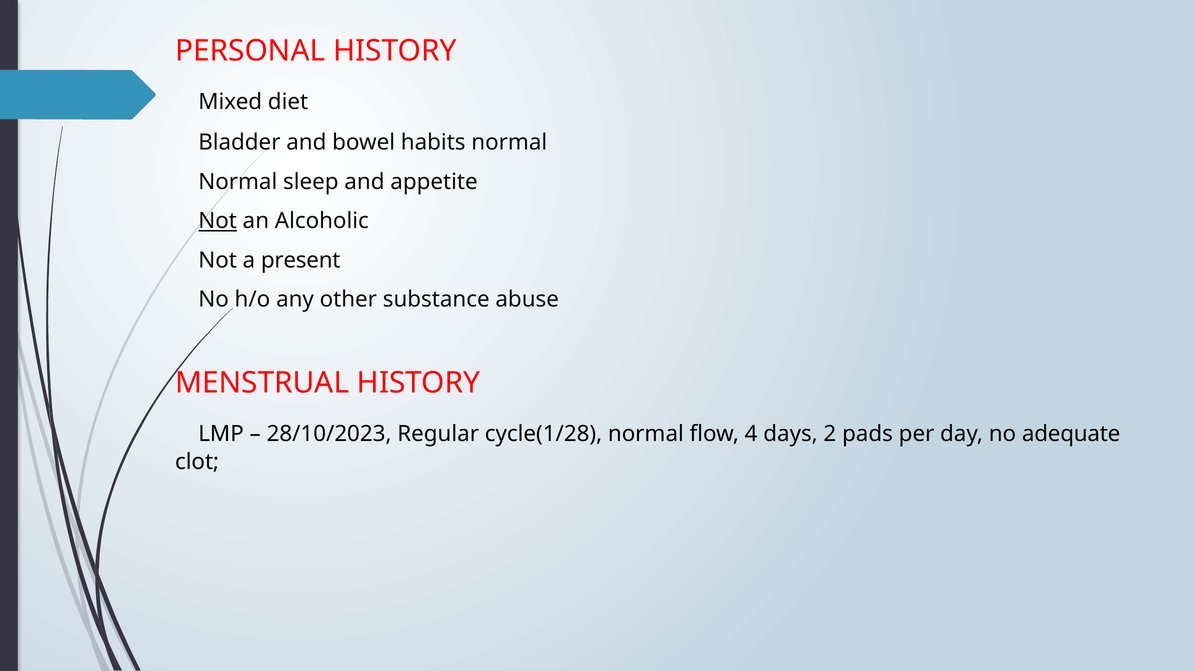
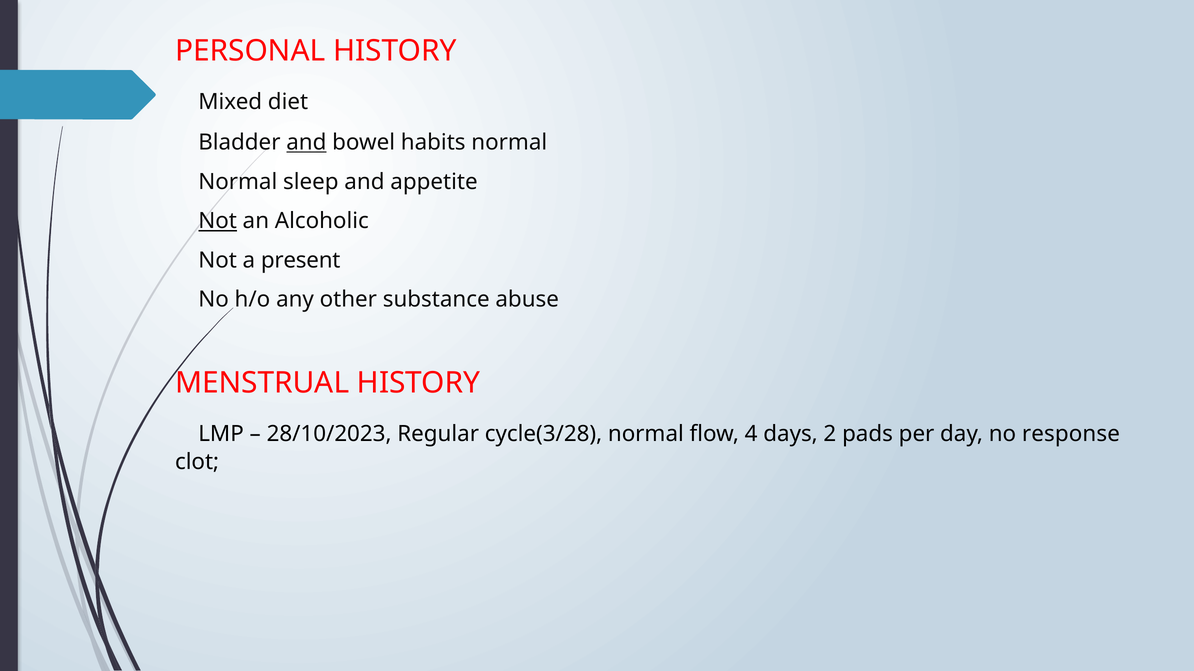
and at (306, 143) underline: none -> present
cycle(1/28: cycle(1/28 -> cycle(3/28
adequate: adequate -> response
